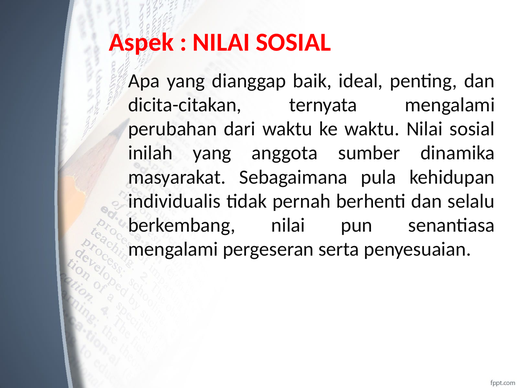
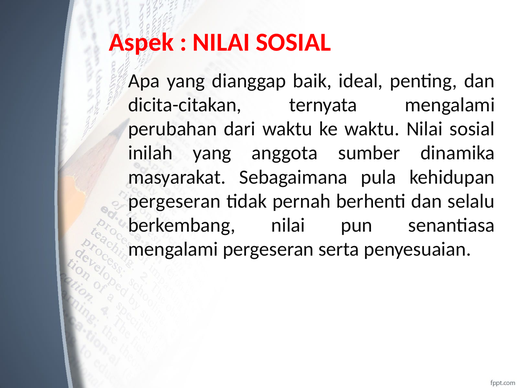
individualis at (174, 201): individualis -> pergeseran
